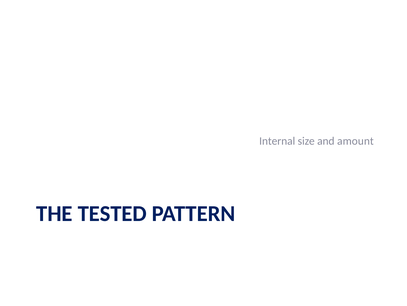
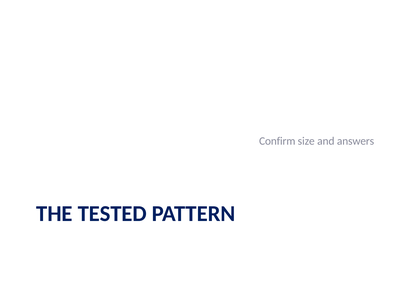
Internal: Internal -> Confirm
amount: amount -> answers
